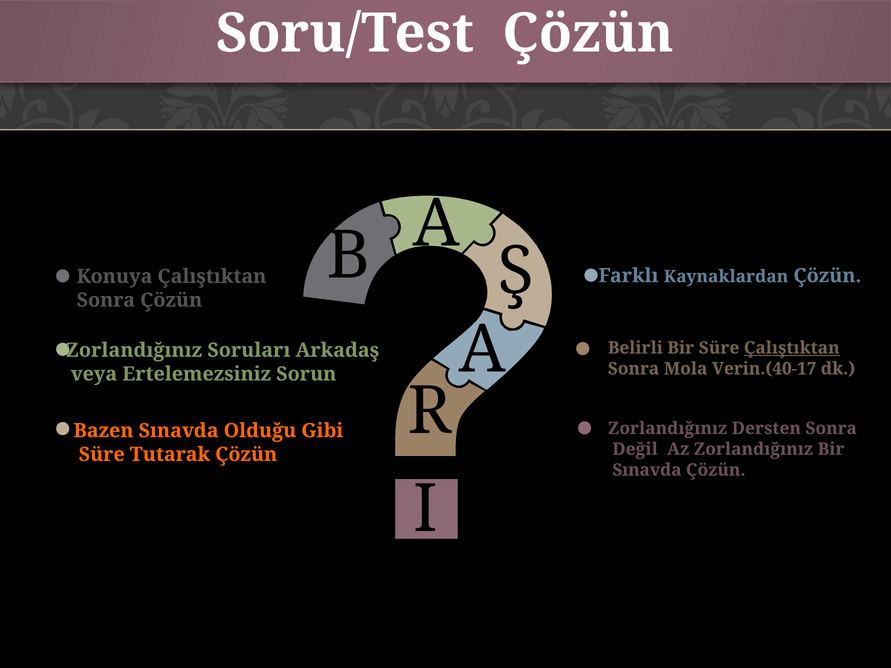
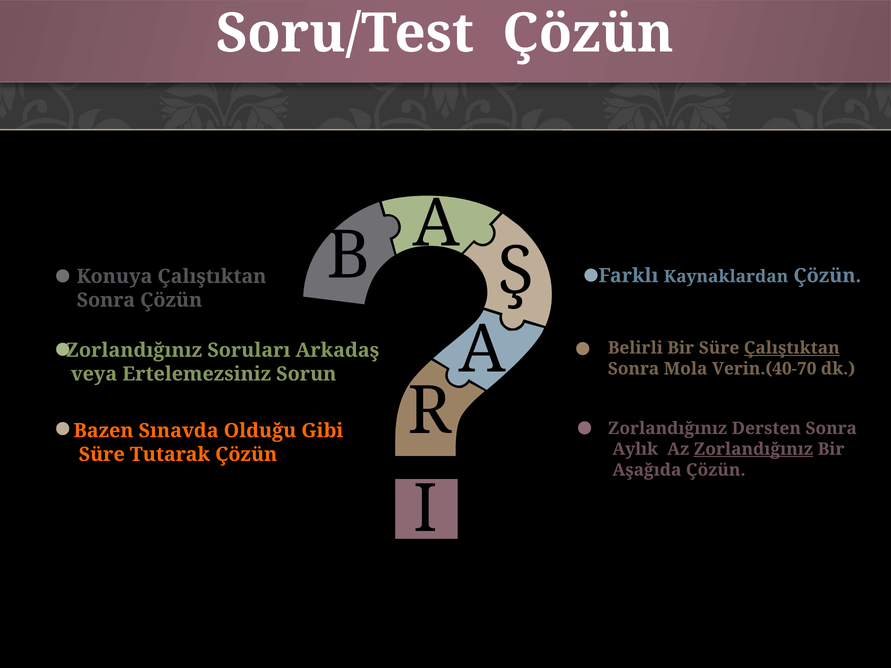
Verin.(40-17: Verin.(40-17 -> Verin.(40-70
Değil: Değil -> Aylık
Zorlandığınız at (753, 449) underline: none -> present
Sınavda at (647, 470): Sınavda -> Aşağıda
